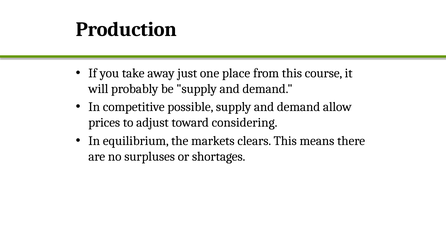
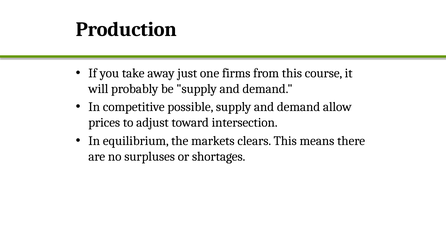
place: place -> firms
considering: considering -> intersection
